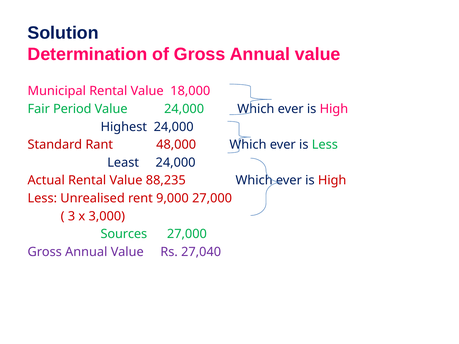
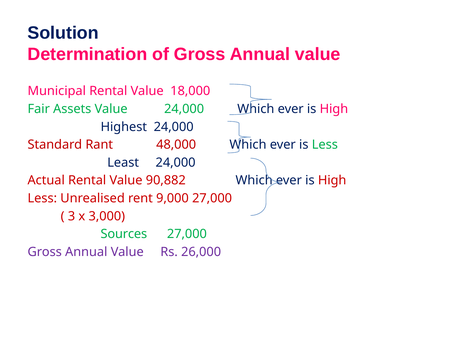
Period: Period -> Assets
88,235: 88,235 -> 90,882
27,040: 27,040 -> 26,000
